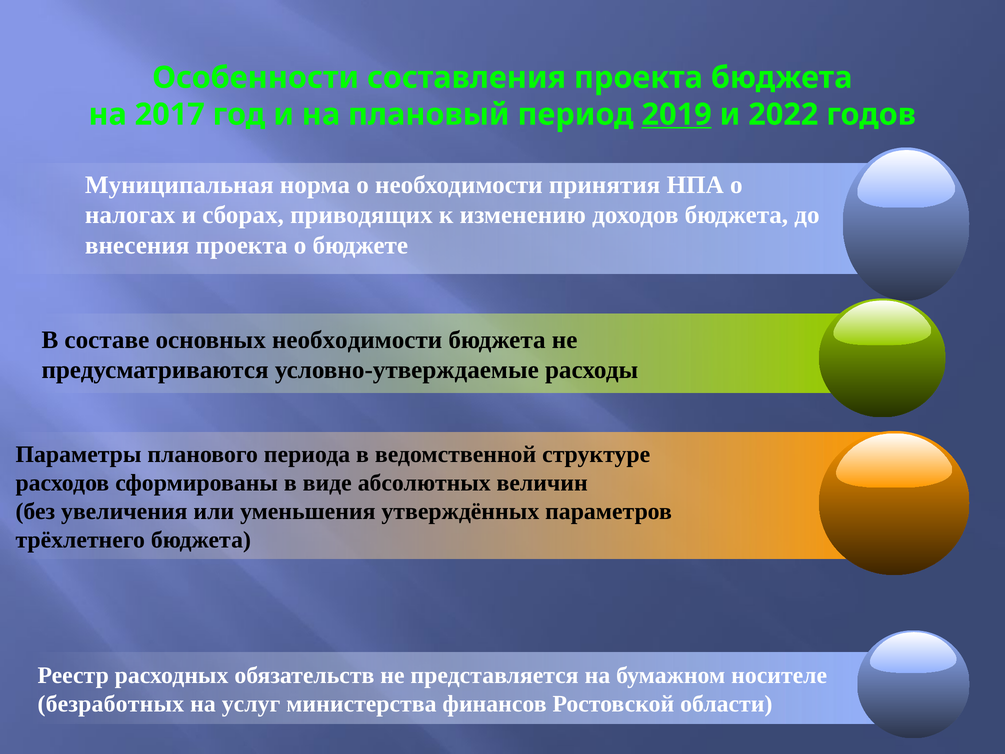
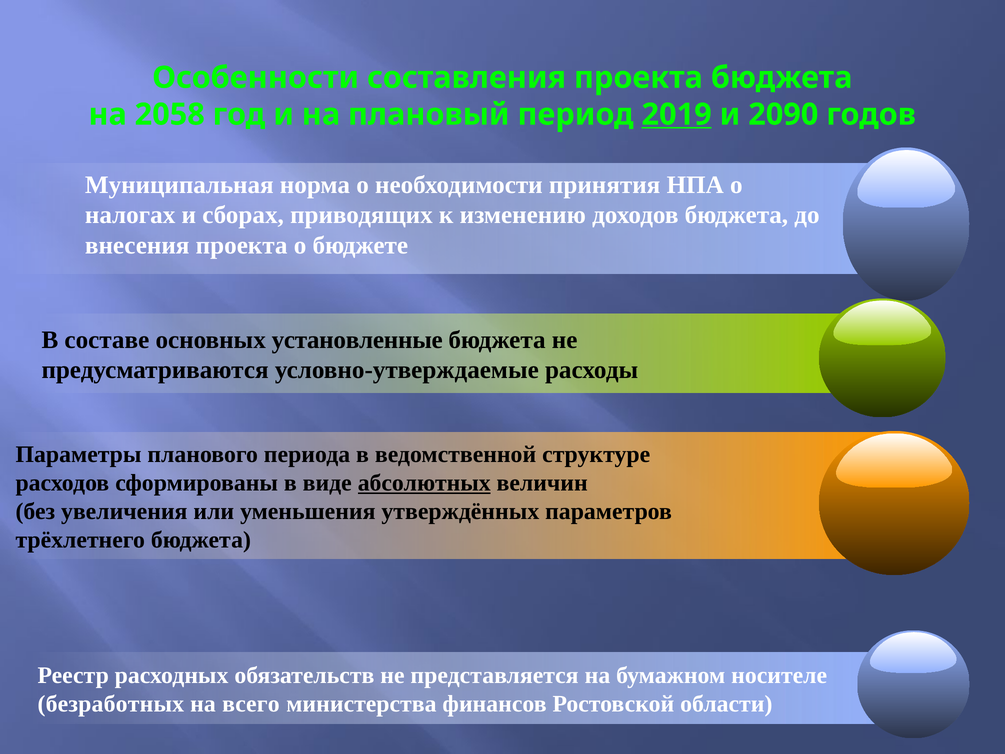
2017: 2017 -> 2058
2022: 2022 -> 2090
основных необходимости: необходимости -> установленные
абсолютных underline: none -> present
услуг: услуг -> всего
